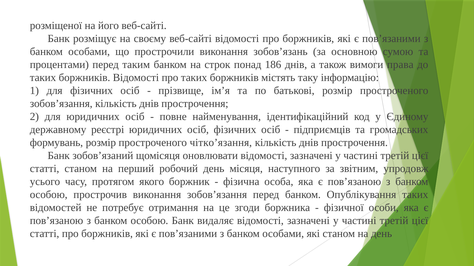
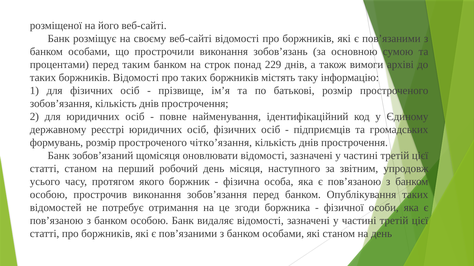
186: 186 -> 229
права: права -> архіві
